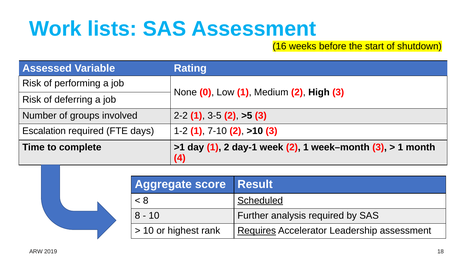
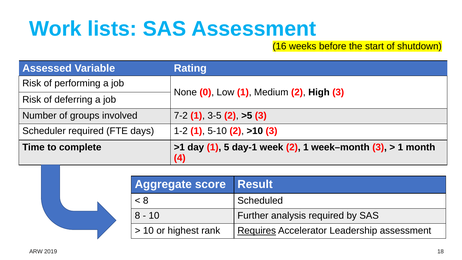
2-2: 2-2 -> 7-2
Escalation: Escalation -> Scheduler
7-10: 7-10 -> 5-10
1 2: 2 -> 5
Scheduled underline: present -> none
